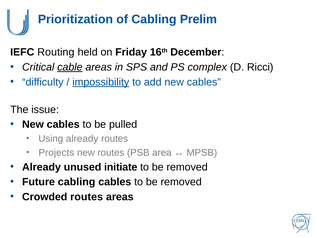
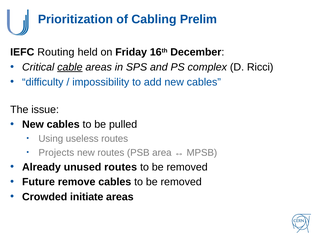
impossibility underline: present -> none
Using already: already -> useless
unused initiate: initiate -> routes
Future cabling: cabling -> remove
Crowded routes: routes -> initiate
